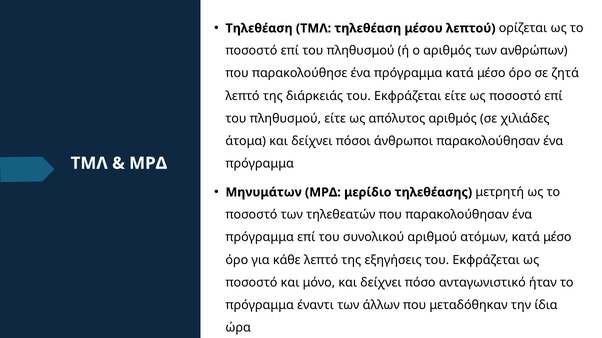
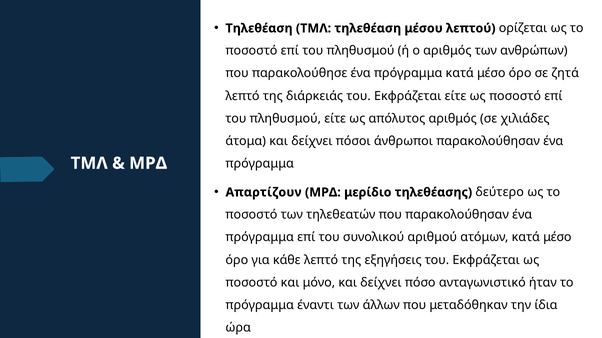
Μηνυμάτων: Μηνυμάτων -> Απαρτίζουν
μετρητή: μετρητή -> δεύτερο
